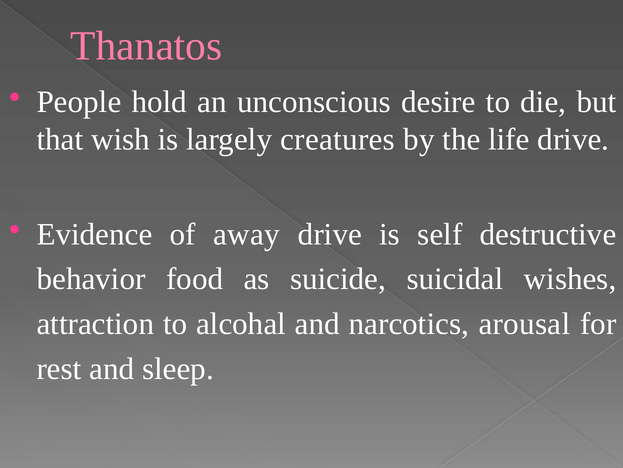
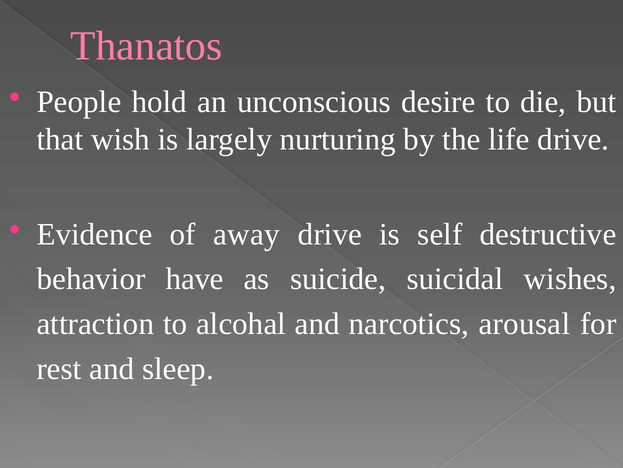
creatures: creatures -> nurturing
food: food -> have
